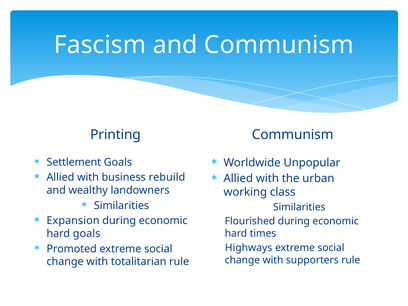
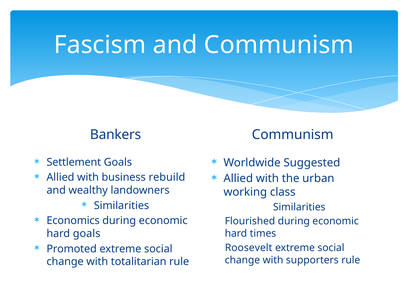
Printing: Printing -> Bankers
Unpopular: Unpopular -> Suggested
Expansion: Expansion -> Economics
Highways: Highways -> Roosevelt
